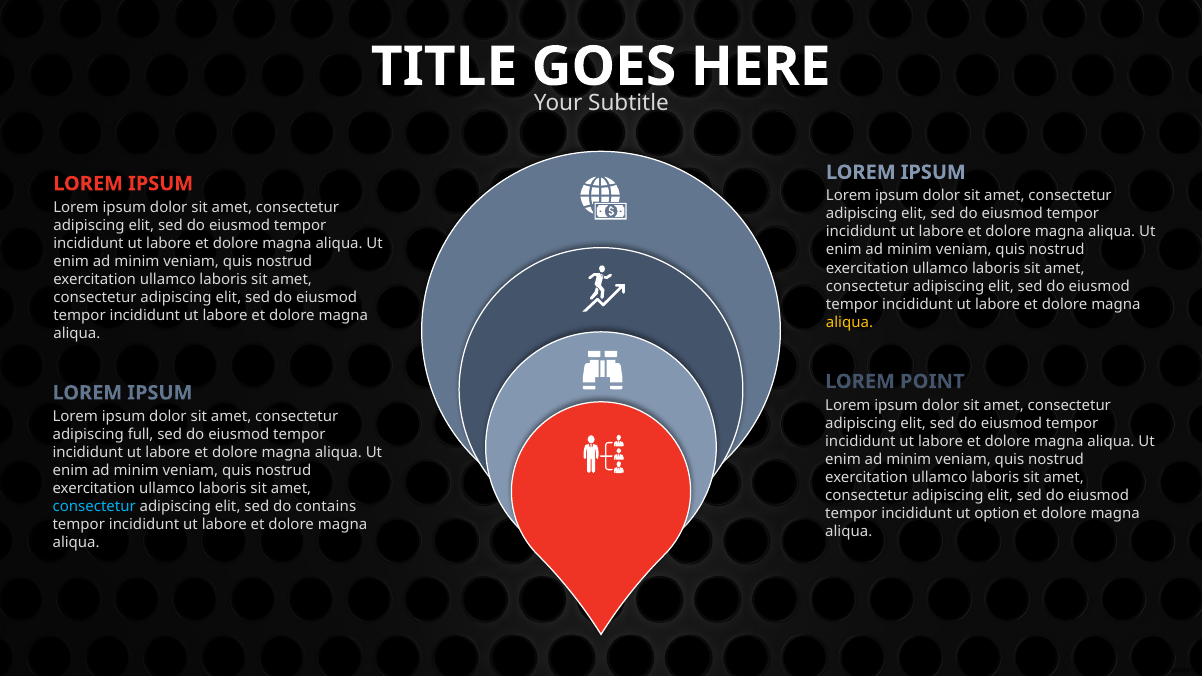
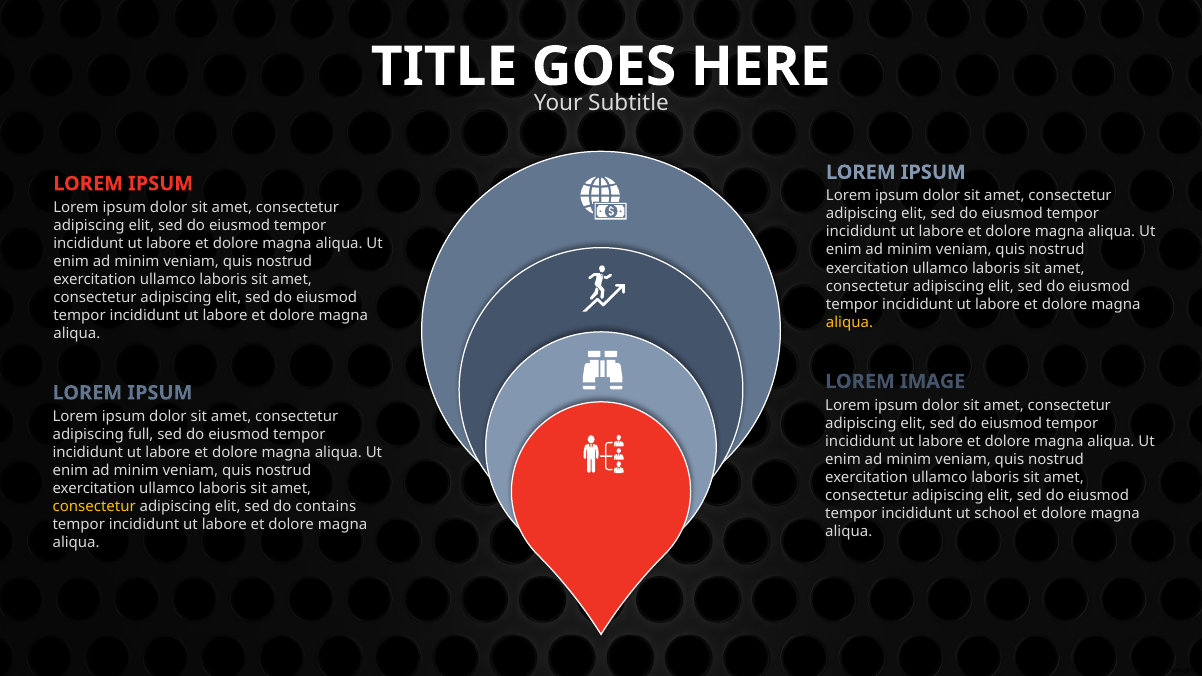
POINT: POINT -> IMAGE
consectetur at (94, 507) colour: light blue -> yellow
option: option -> school
